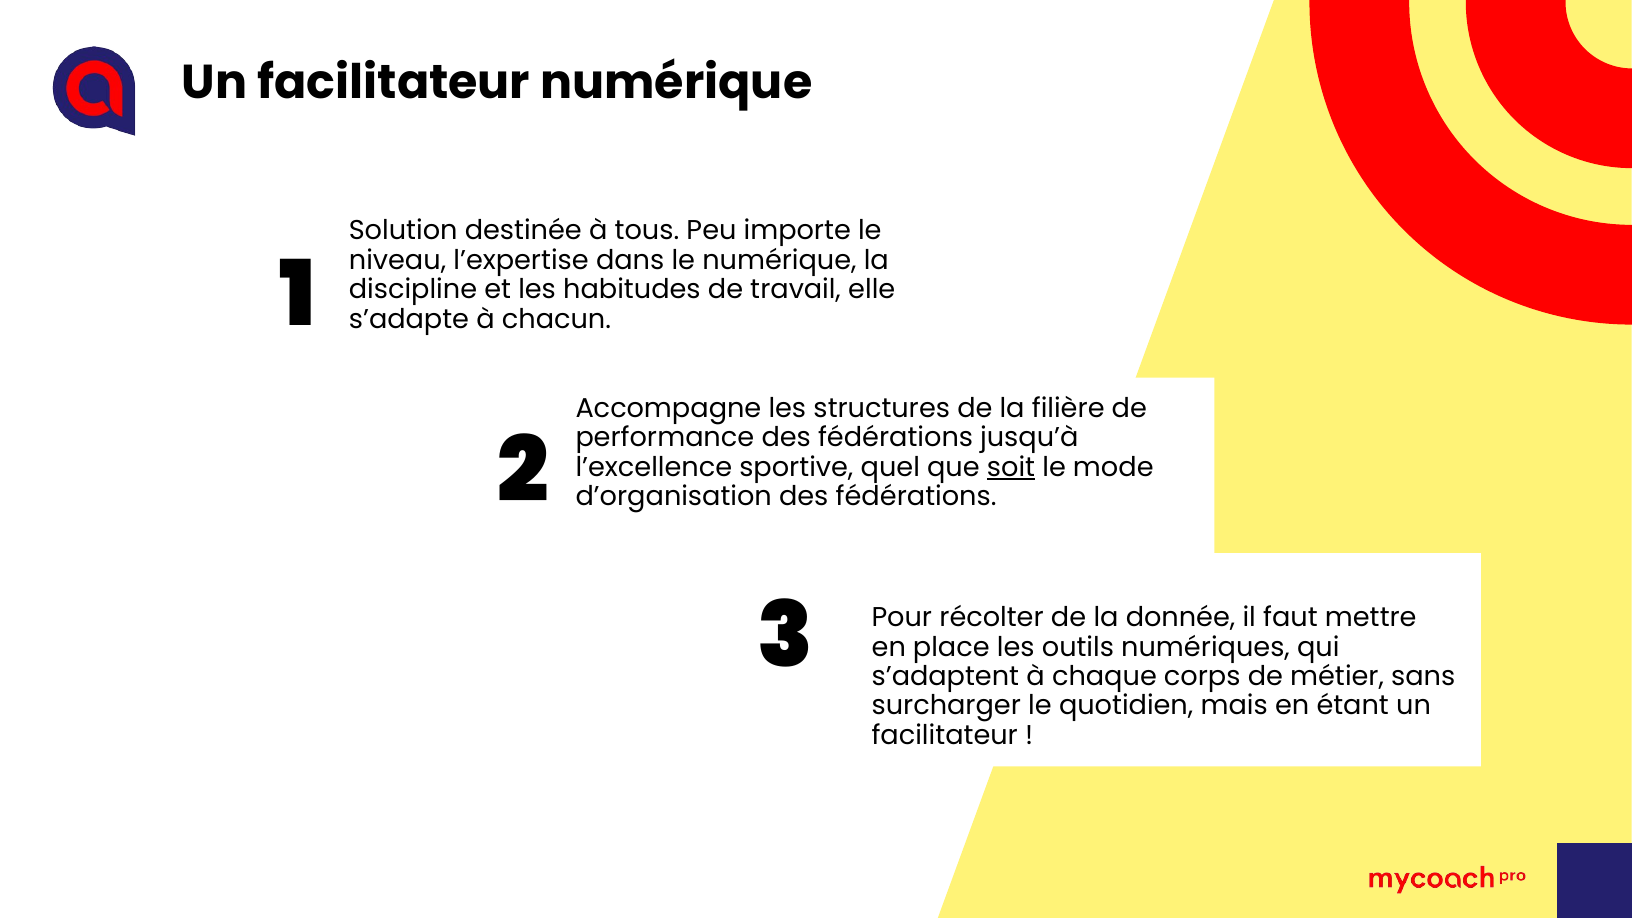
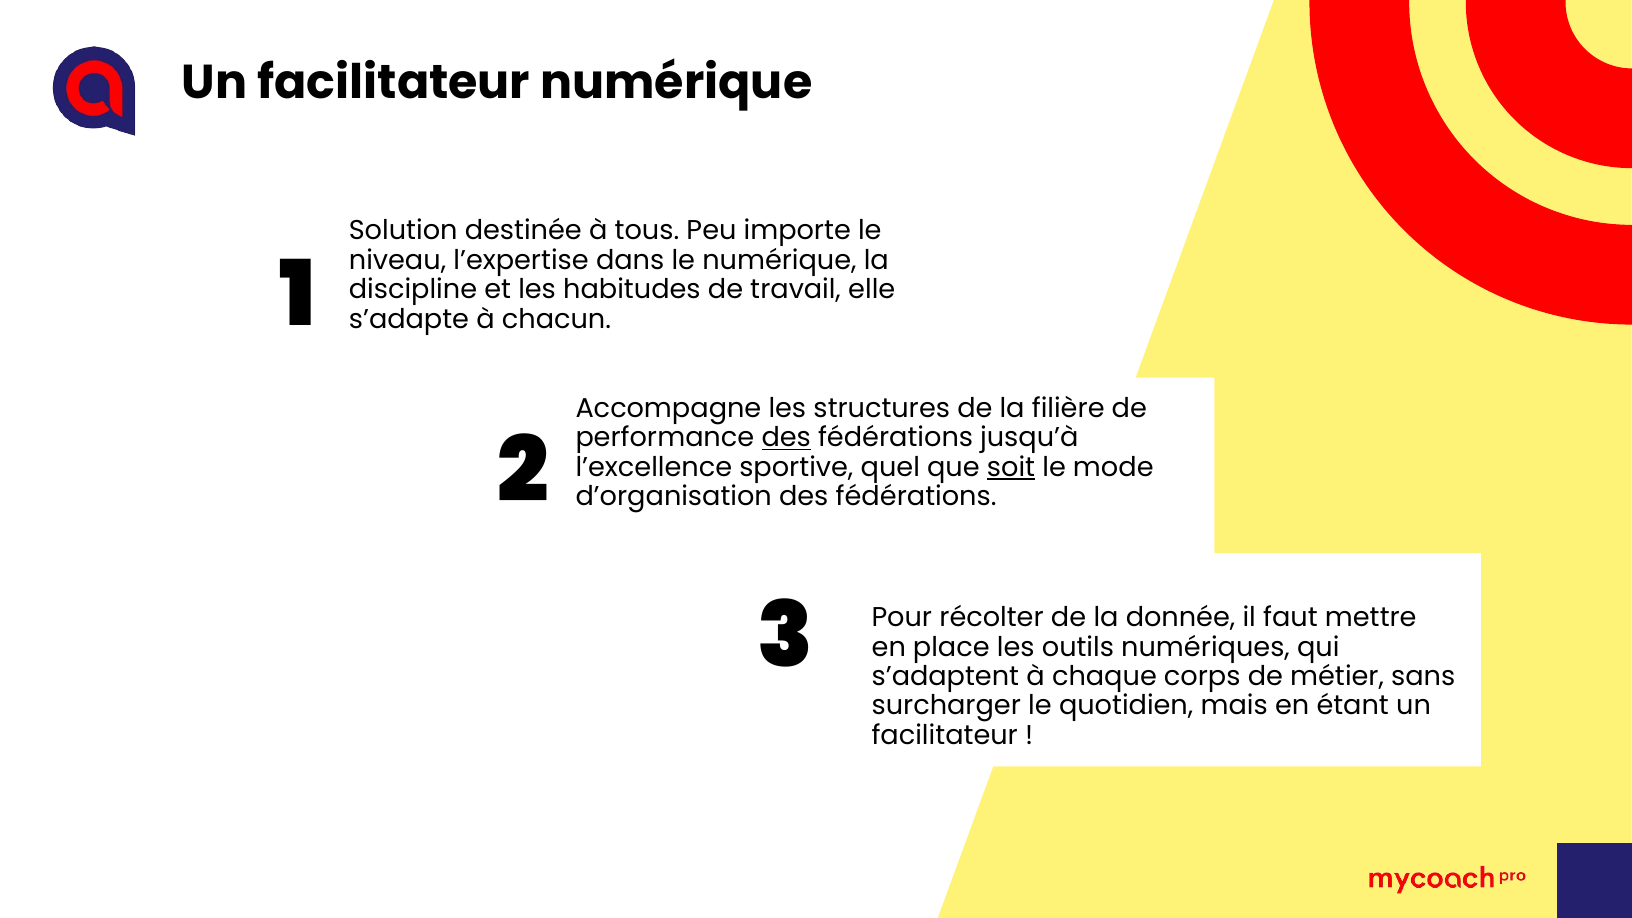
des at (786, 438) underline: none -> present
